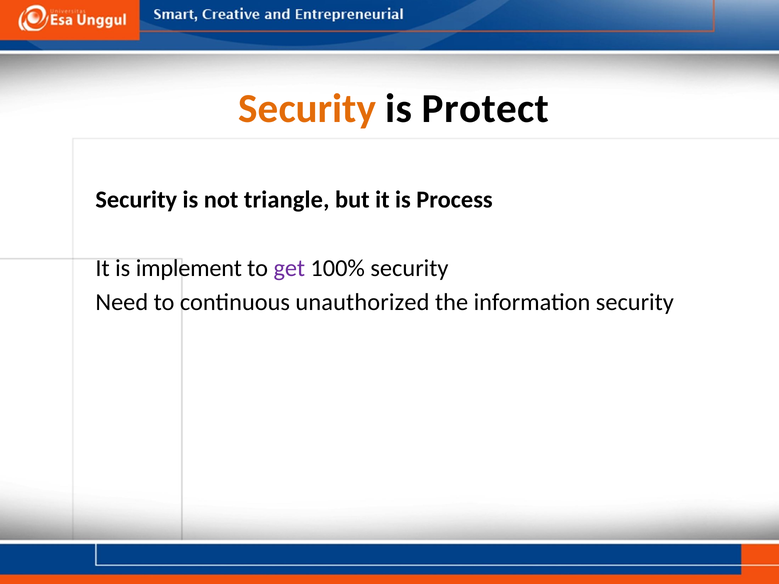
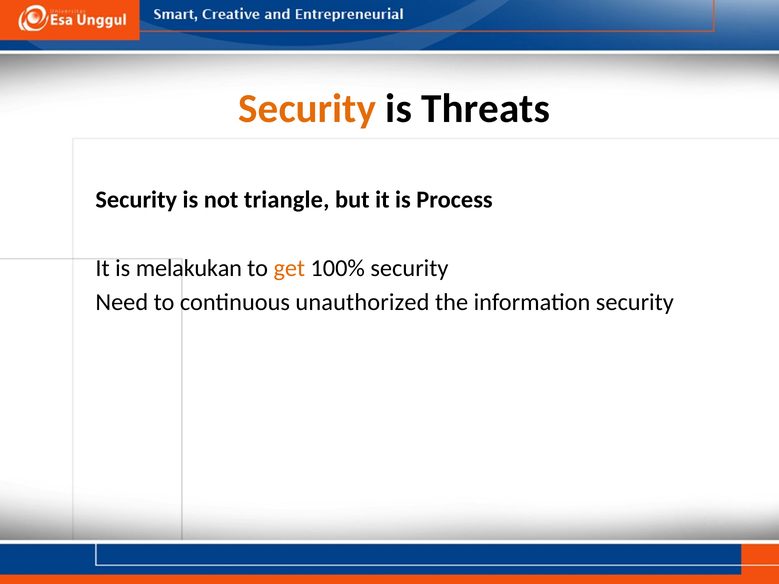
Protect: Protect -> Threats
implement: implement -> melakukan
get colour: purple -> orange
